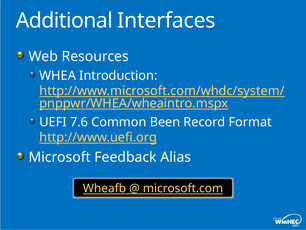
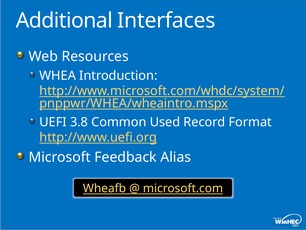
7.6: 7.6 -> 3.8
Been: Been -> Used
